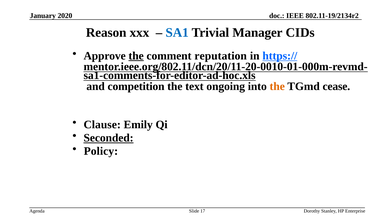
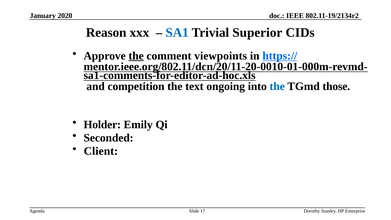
Manager: Manager -> Superior
reputation: reputation -> viewpoints
the at (277, 86) colour: orange -> blue
cease: cease -> those
Clause: Clause -> Holder
Seconded underline: present -> none
Policy: Policy -> Client
